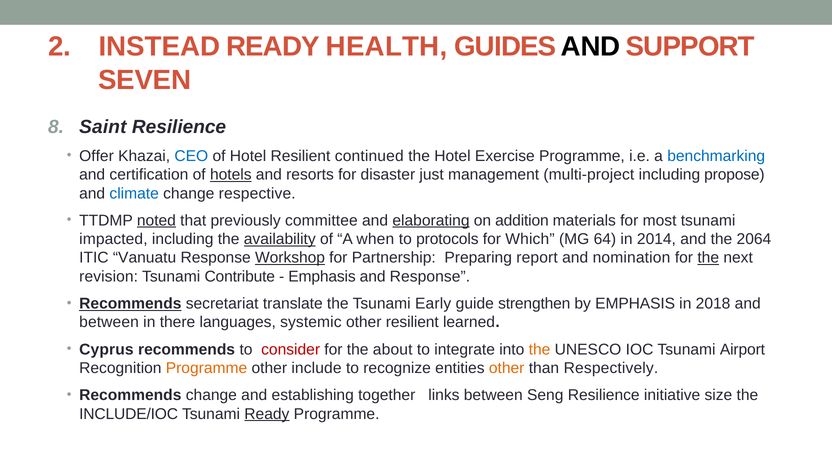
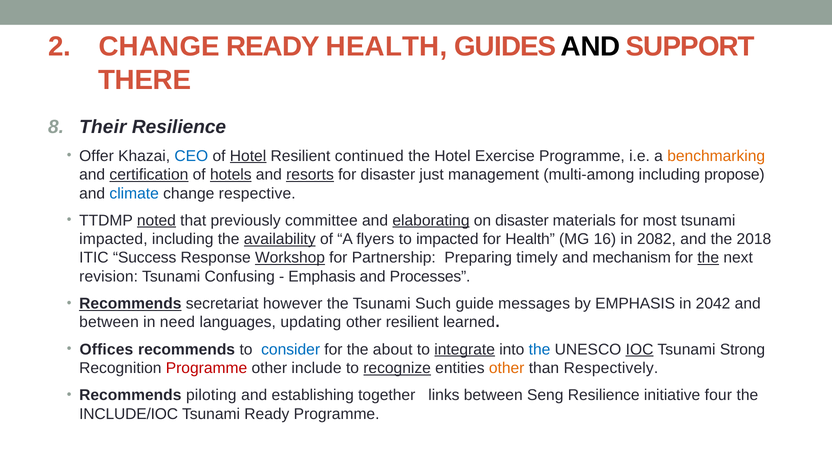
INSTEAD at (159, 47): INSTEAD -> CHANGE
SEVEN: SEVEN -> THERE
Saint: Saint -> Their
Hotel at (248, 156) underline: none -> present
benchmarking colour: blue -> orange
certification underline: none -> present
resorts underline: none -> present
multi-project: multi-project -> multi-among
on addition: addition -> disaster
when: when -> flyers
to protocols: protocols -> impacted
for Which: Which -> Health
64: 64 -> 16
2014: 2014 -> 2082
2064: 2064 -> 2018
Vanuatu: Vanuatu -> Success
report: report -> timely
nomination: nomination -> mechanism
Contribute: Contribute -> Confusing
and Response: Response -> Processes
translate: translate -> however
Early: Early -> Such
strengthen: strengthen -> messages
2018: 2018 -> 2042
there: there -> need
systemic: systemic -> updating
Cyprus: Cyprus -> Offices
consider colour: red -> blue
integrate underline: none -> present
the at (540, 349) colour: orange -> blue
IOC underline: none -> present
Airport: Airport -> Strong
Programme at (207, 368) colour: orange -> red
recognize underline: none -> present
Recommends change: change -> piloting
size: size -> four
Ready at (267, 414) underline: present -> none
